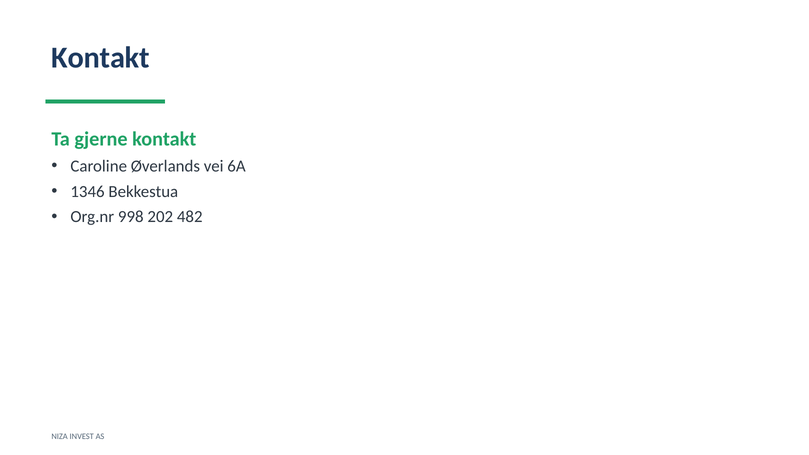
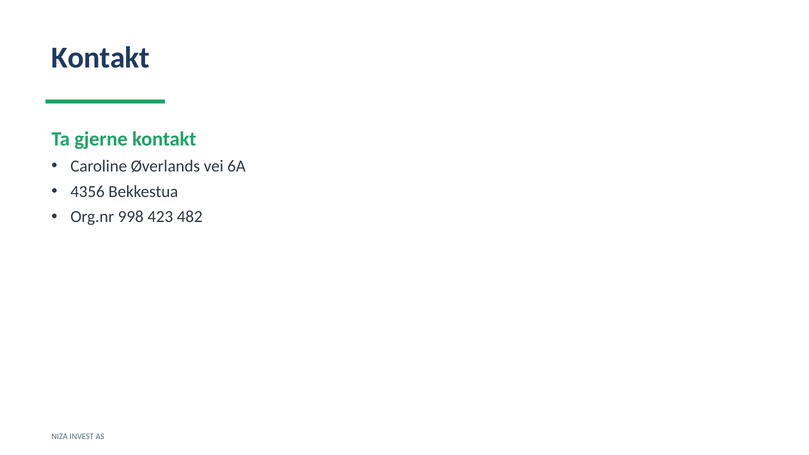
1346: 1346 -> 4356
202: 202 -> 423
